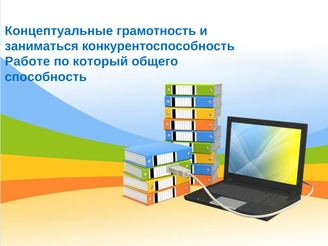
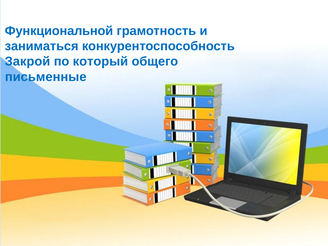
Концептуальные: Концептуальные -> Функциональной
Работе: Работе -> Закрой
способность: способность -> письменные
